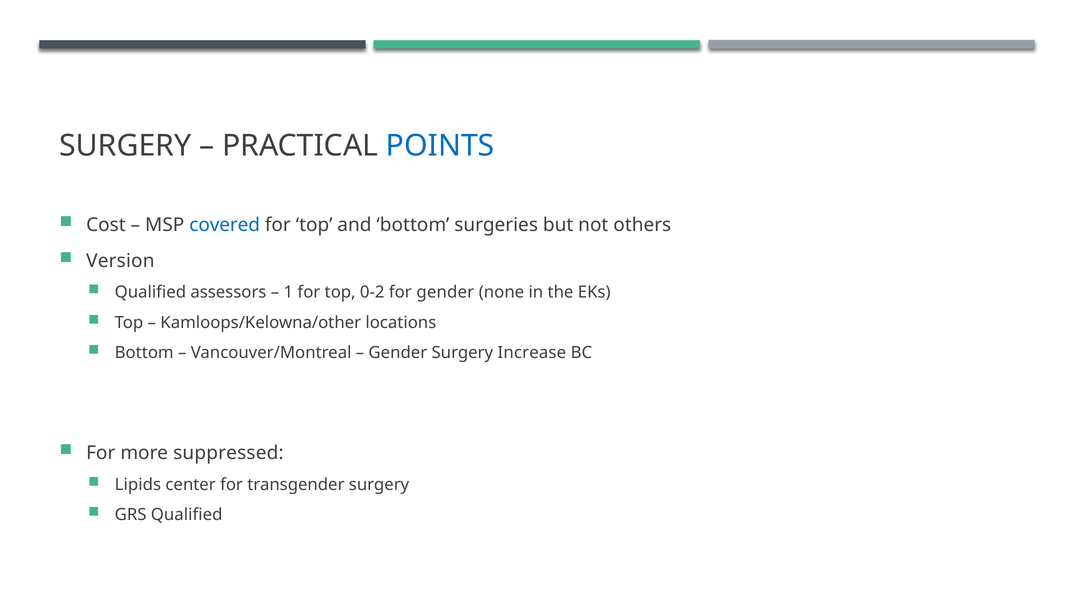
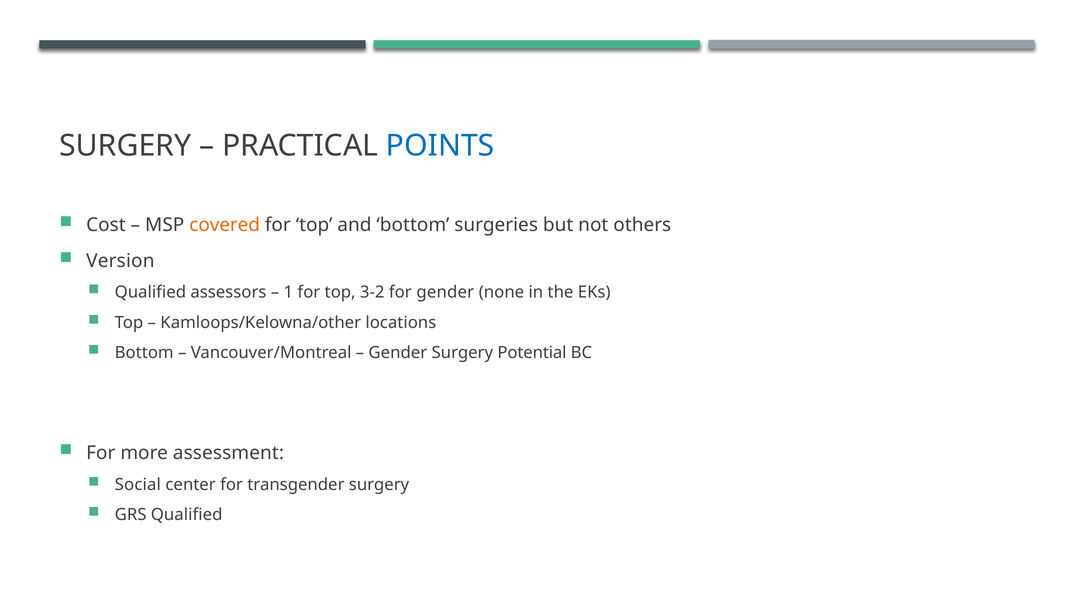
covered colour: blue -> orange
0-2: 0-2 -> 3-2
Increase: Increase -> Potential
suppressed: suppressed -> assessment
Lipids: Lipids -> Social
